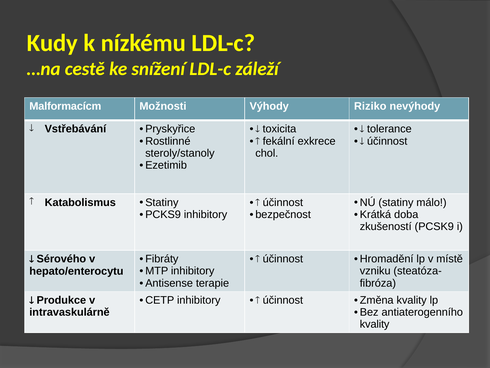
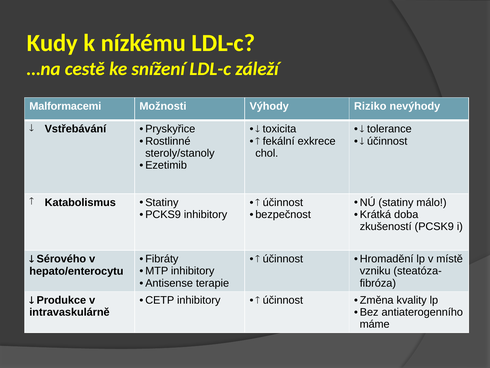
Malformacícm: Malformacícm -> Malformacemi
kvality at (375, 324): kvality -> máme
